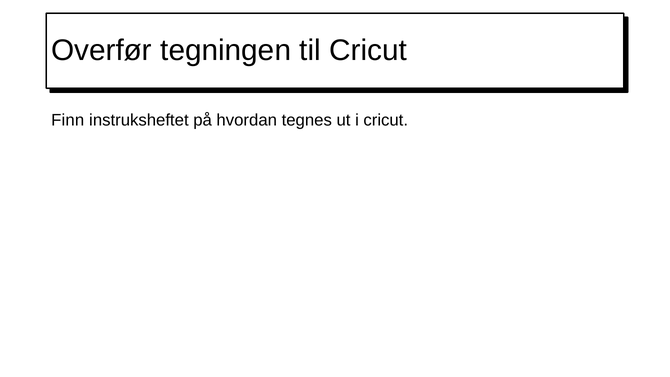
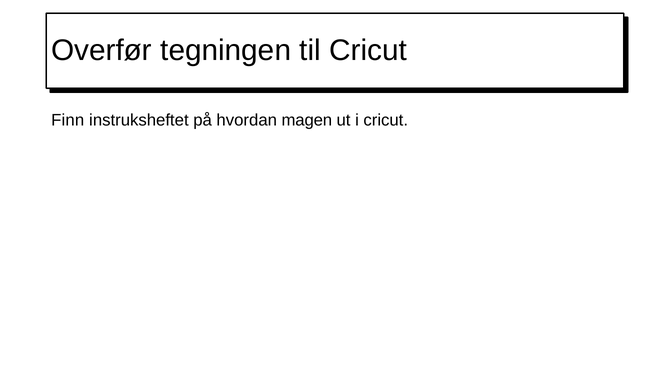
tegnes: tegnes -> magen
